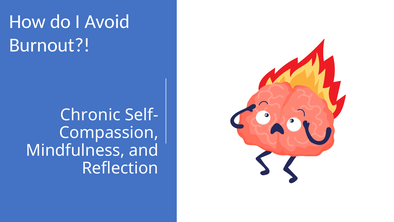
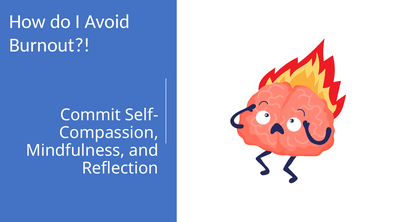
Chronic: Chronic -> Commit
